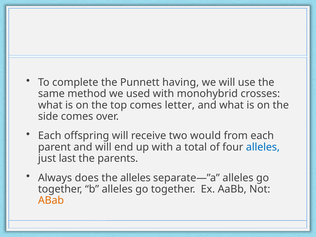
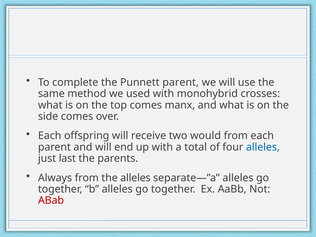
Punnett having: having -> parent
letter: letter -> manx
Always does: does -> from
ABab colour: orange -> red
